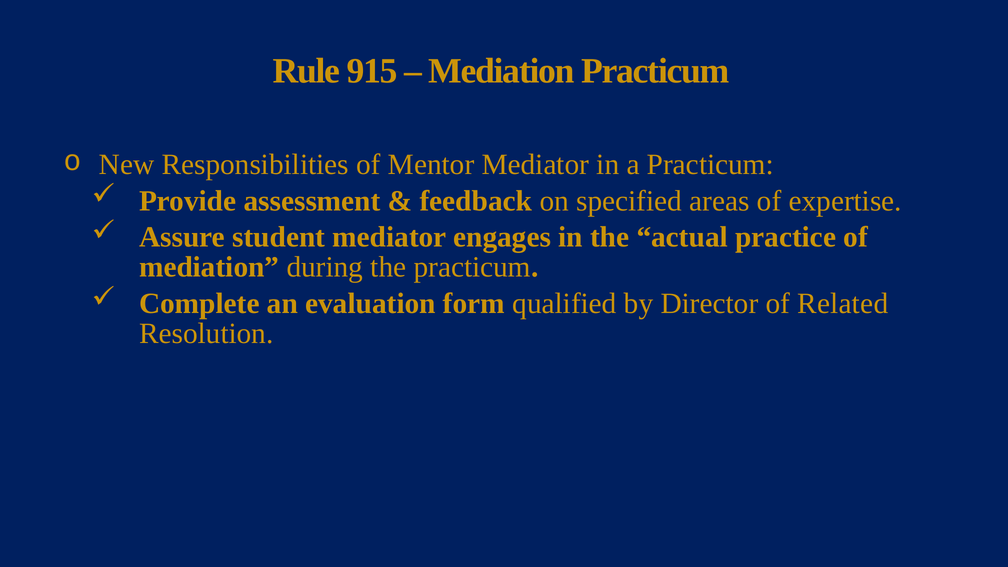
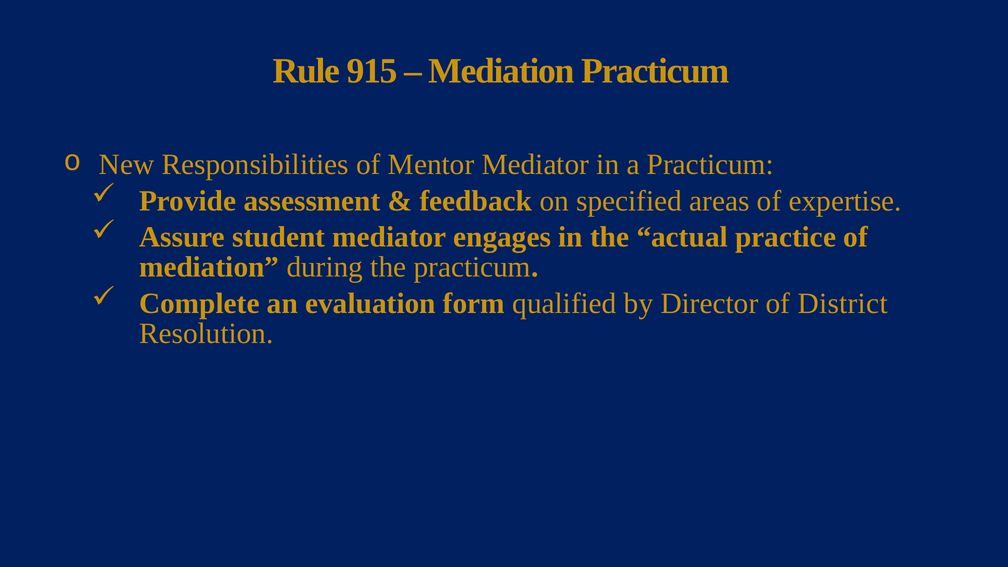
Related: Related -> District
